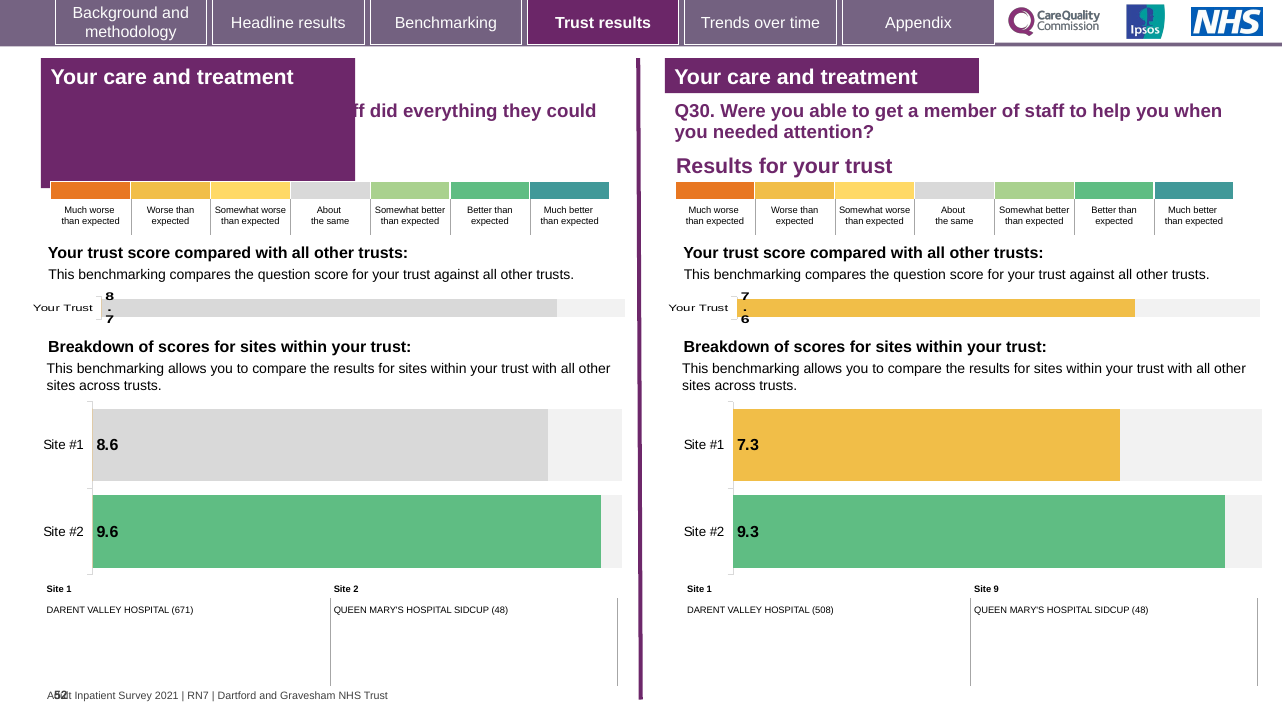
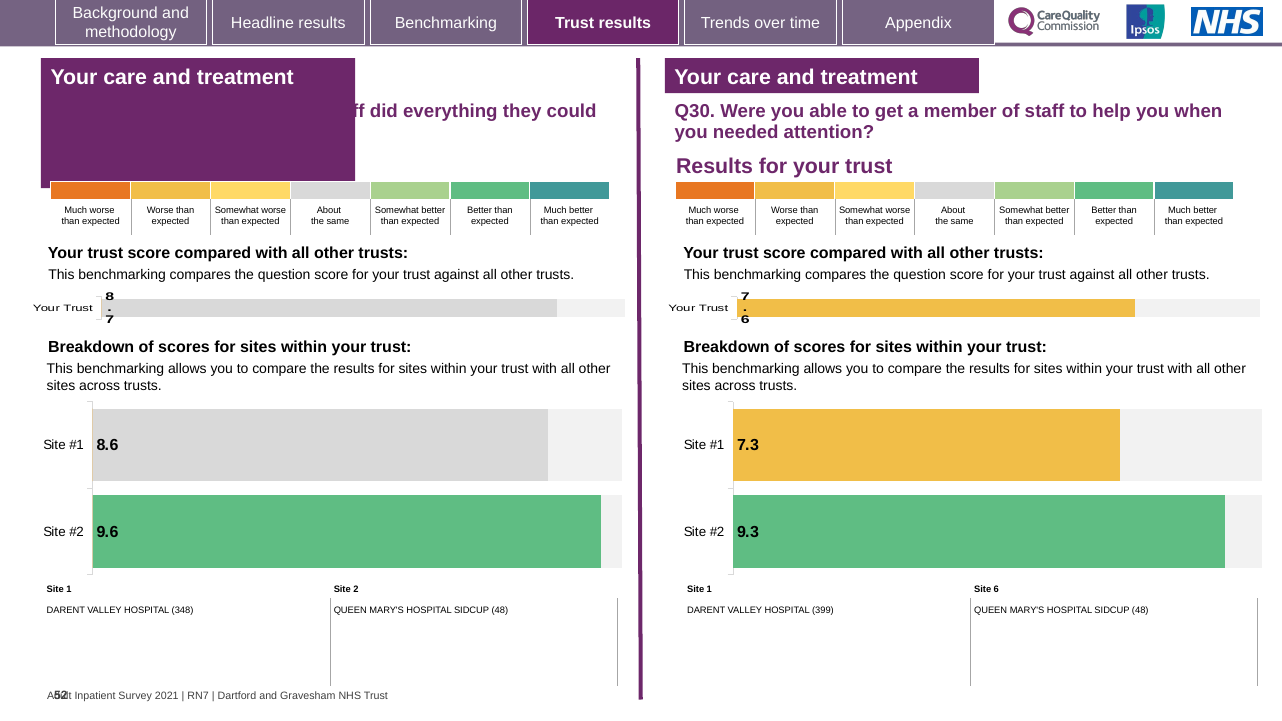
Site 9: 9 -> 6
671: 671 -> 348
508: 508 -> 399
